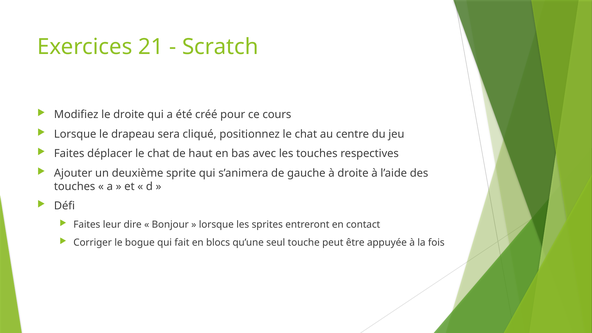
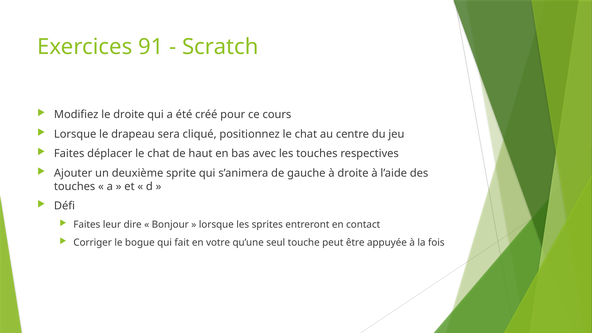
21: 21 -> 91
blocs: blocs -> votre
